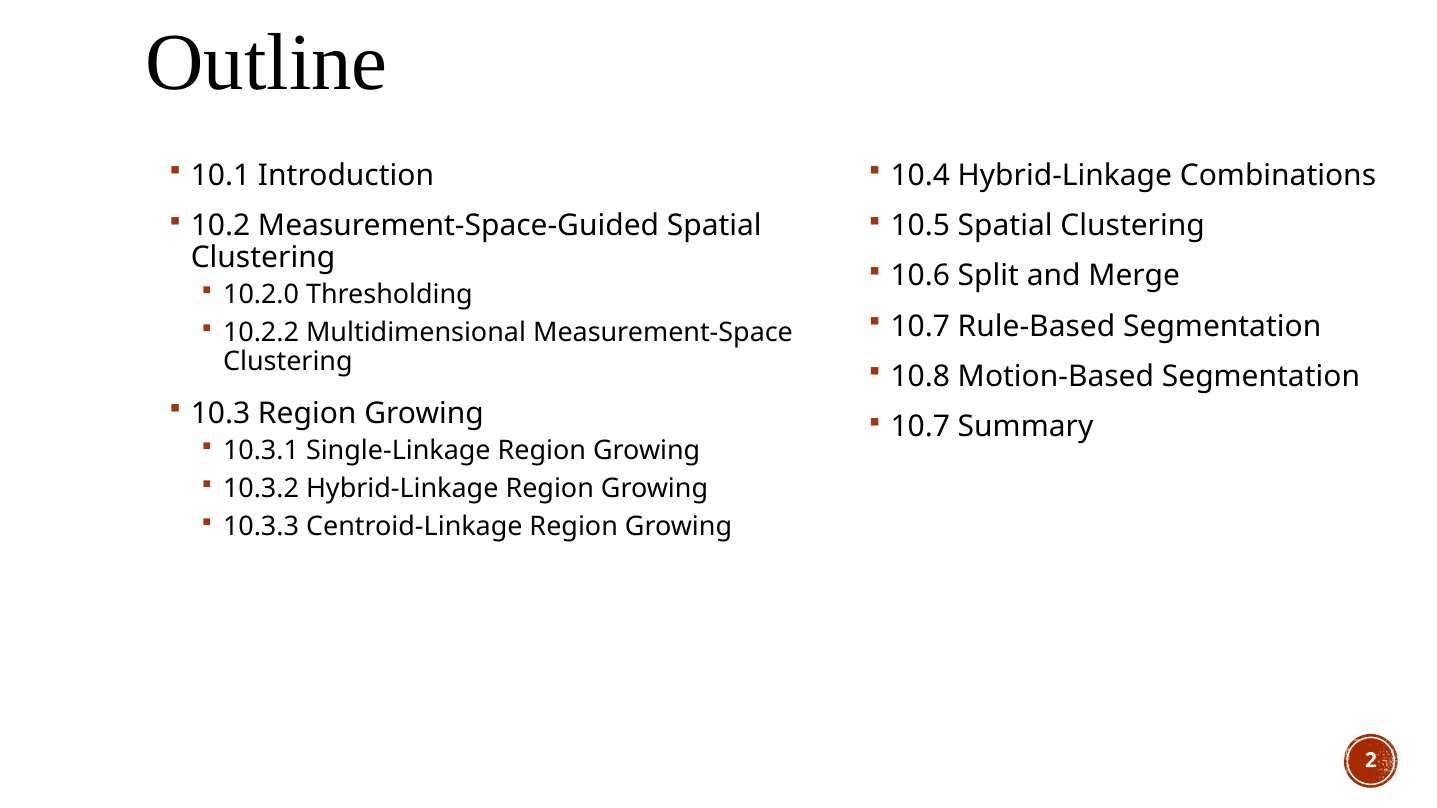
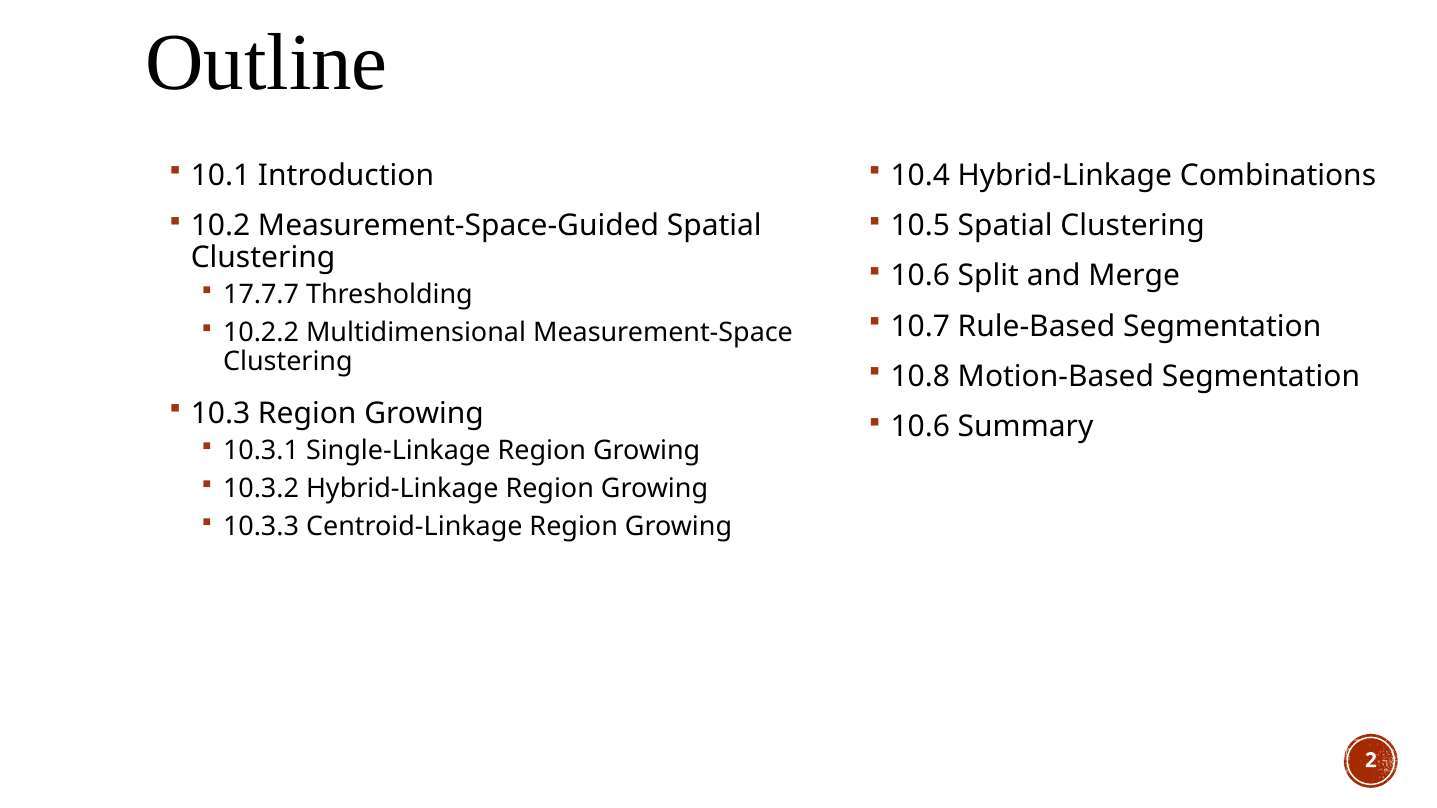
10.2.0: 10.2.0 -> 17.7.7
10.7 at (920, 427): 10.7 -> 10.6
